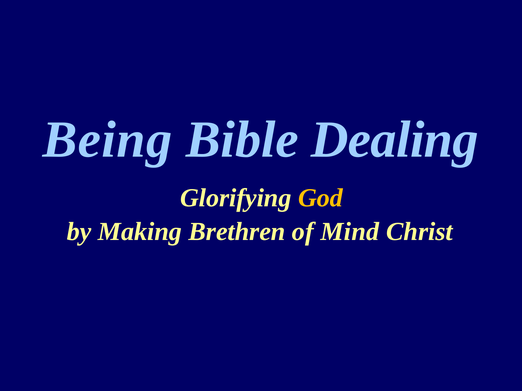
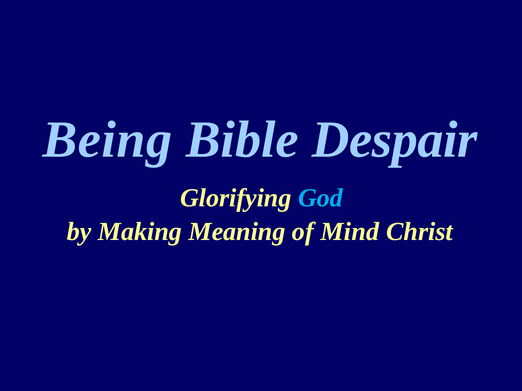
Dealing: Dealing -> Despair
God colour: yellow -> light blue
Brethren: Brethren -> Meaning
